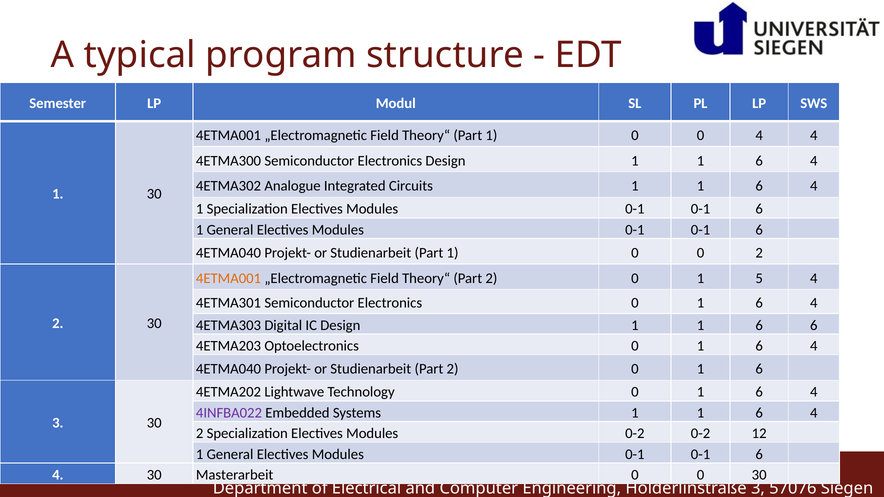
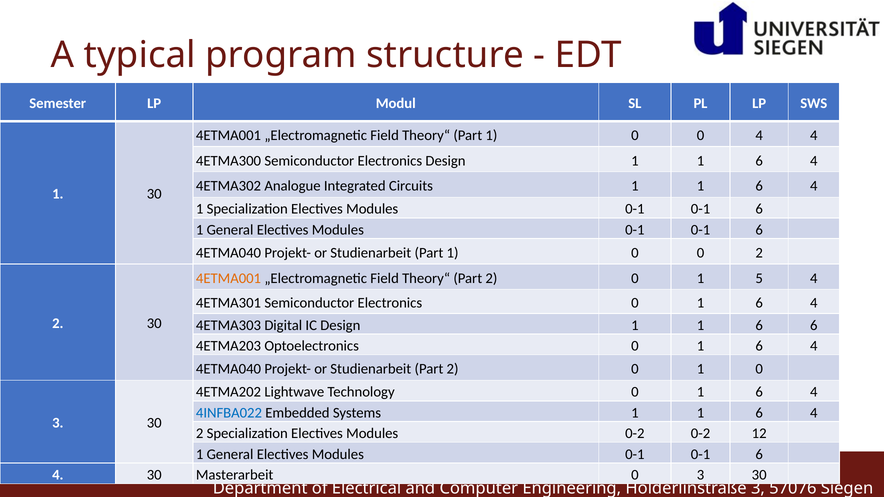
2 0 1 6: 6 -> 0
4INFBA022 colour: purple -> blue
Masterarbeit 0 0: 0 -> 3
